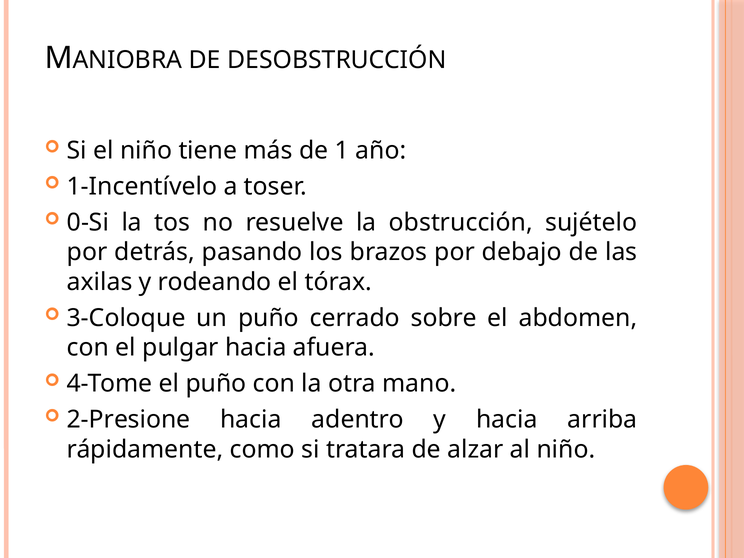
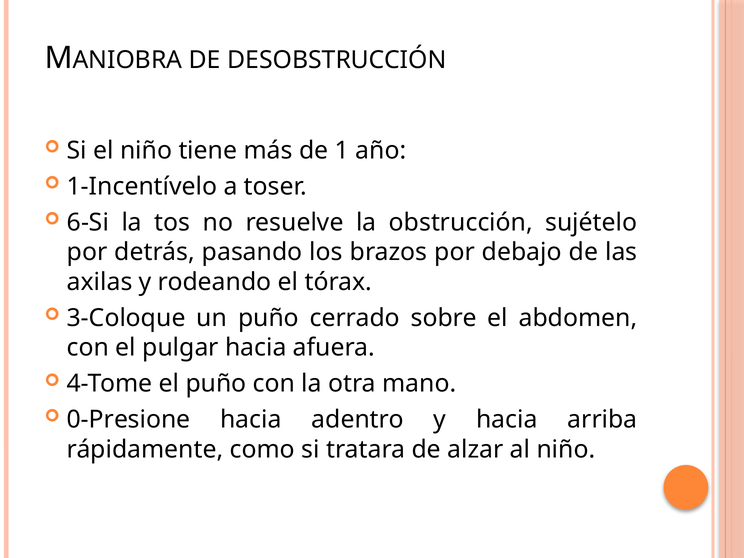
0-Si: 0-Si -> 6-Si
2-Presione: 2-Presione -> 0-Presione
